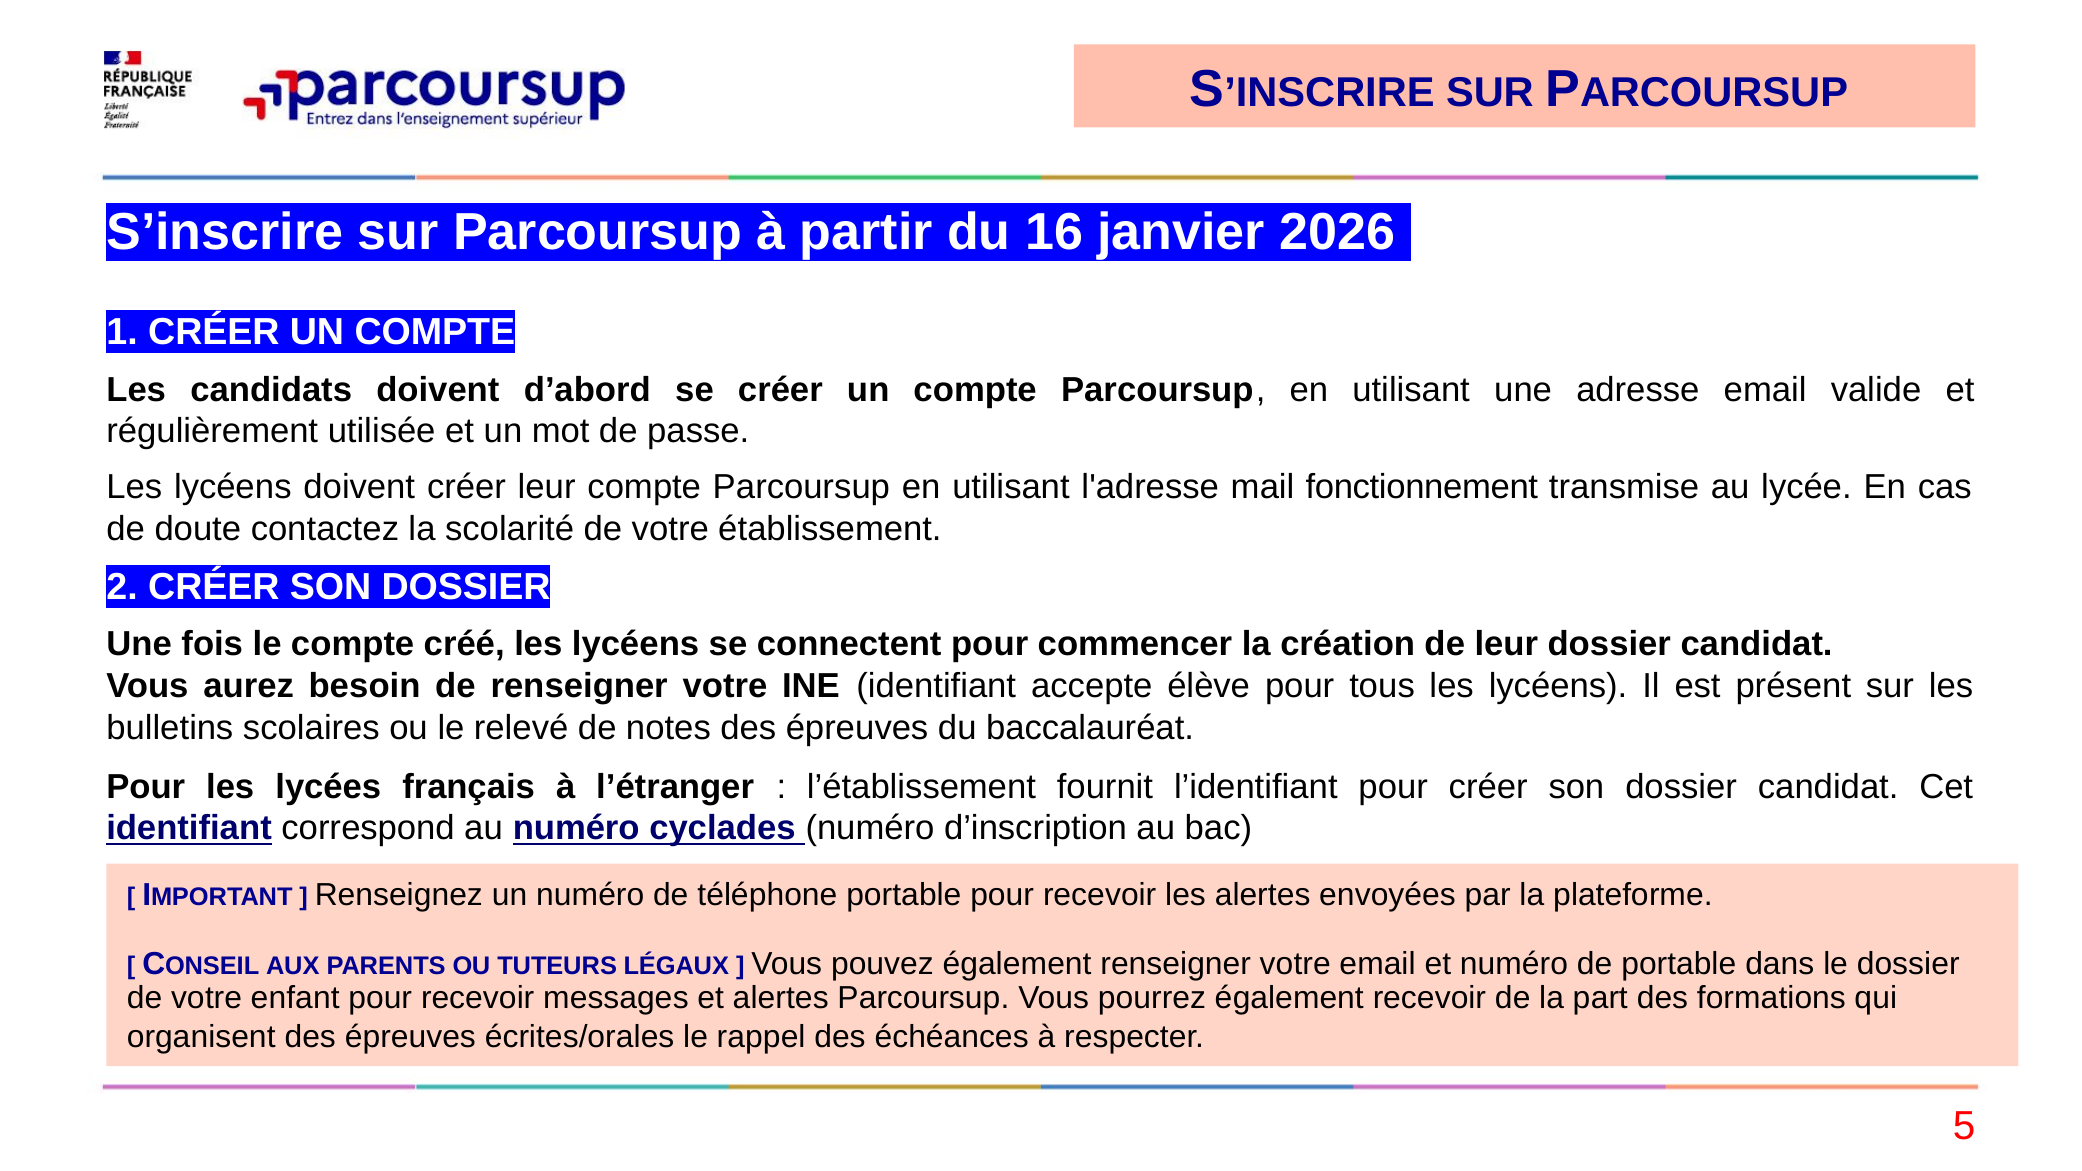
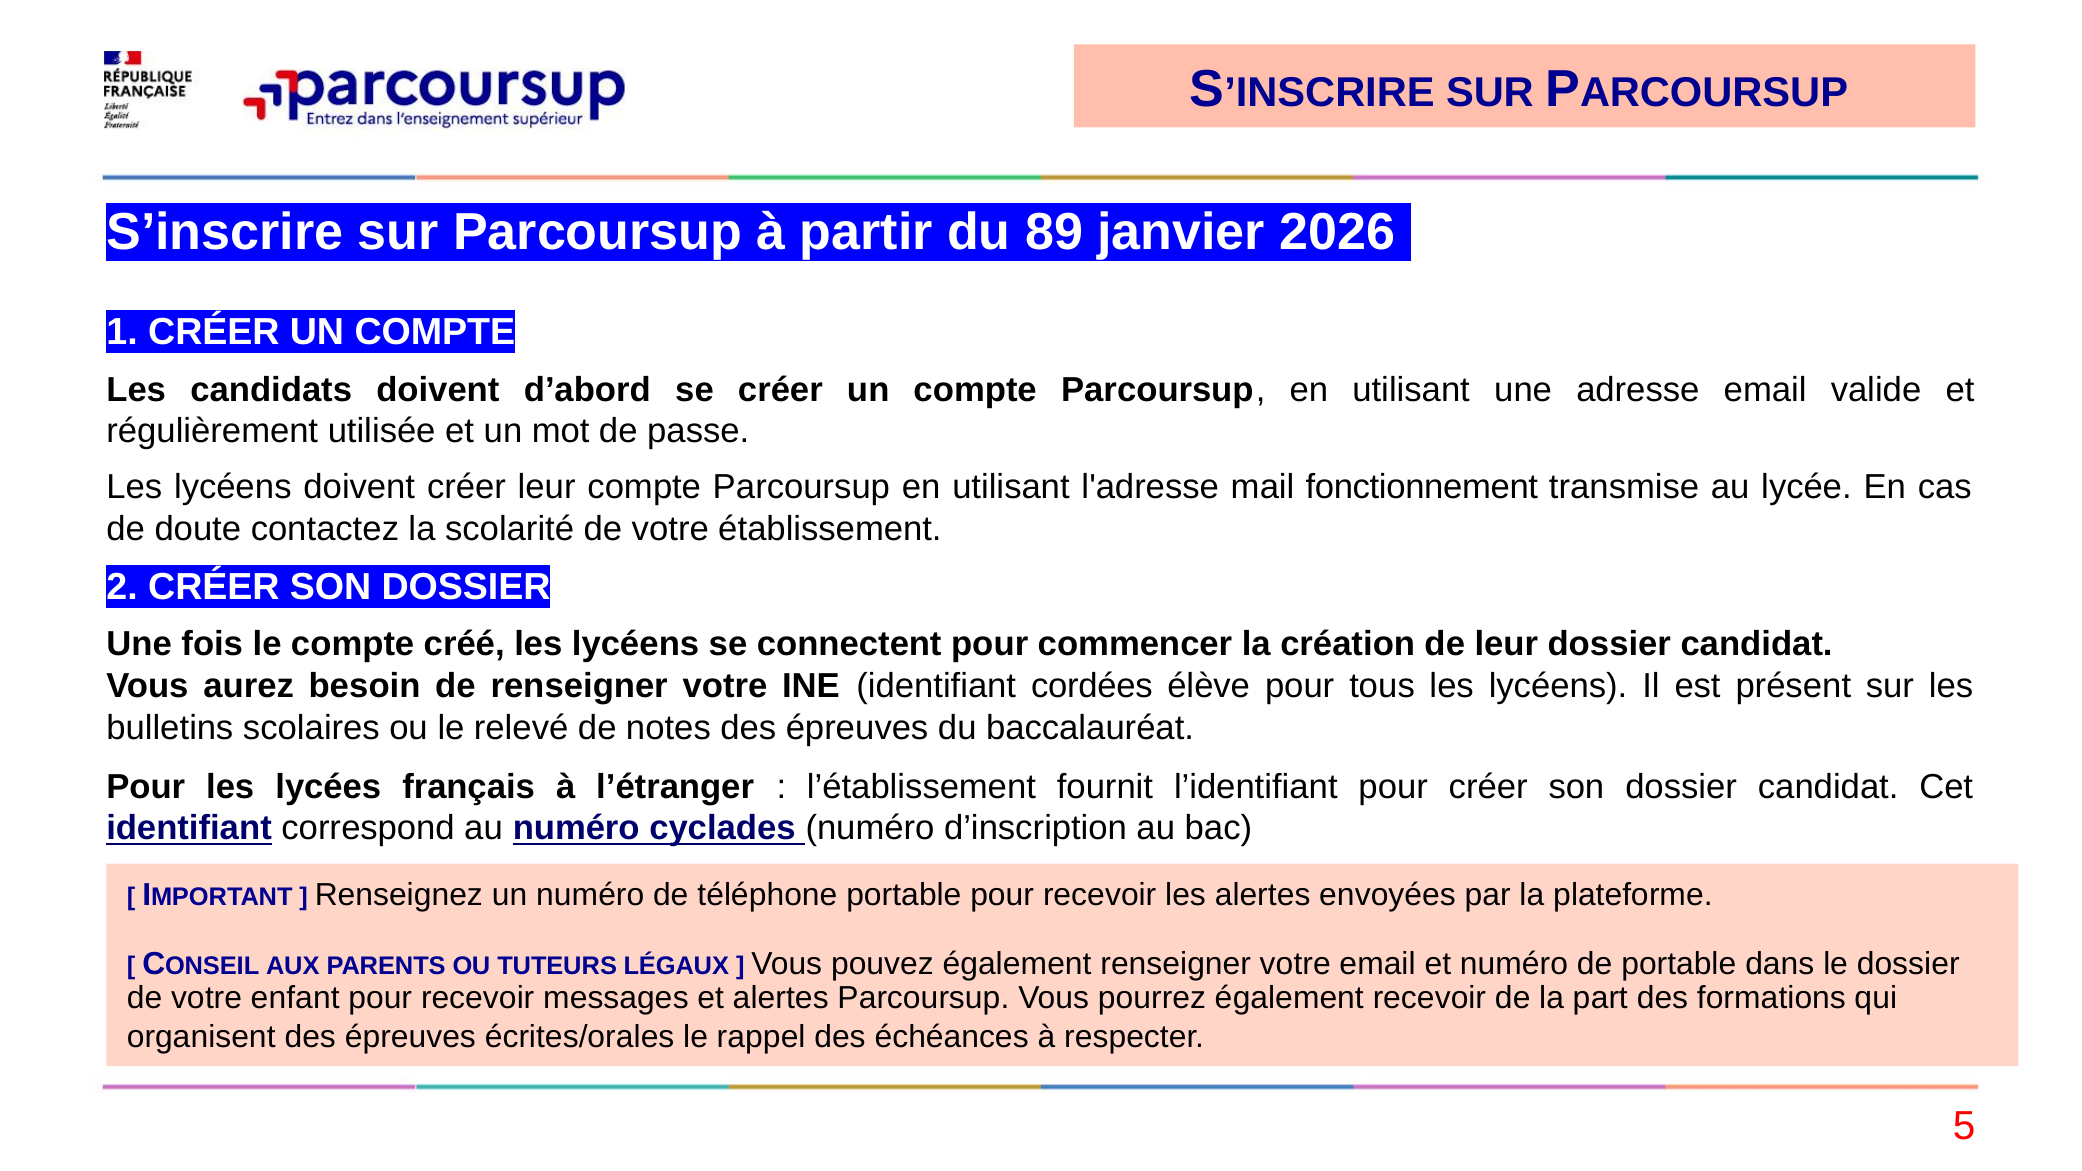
16: 16 -> 89
accepte: accepte -> cordées
